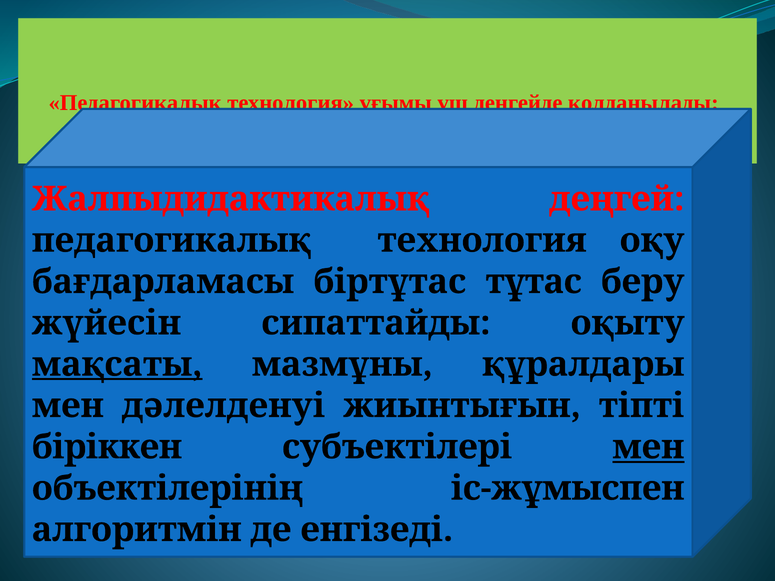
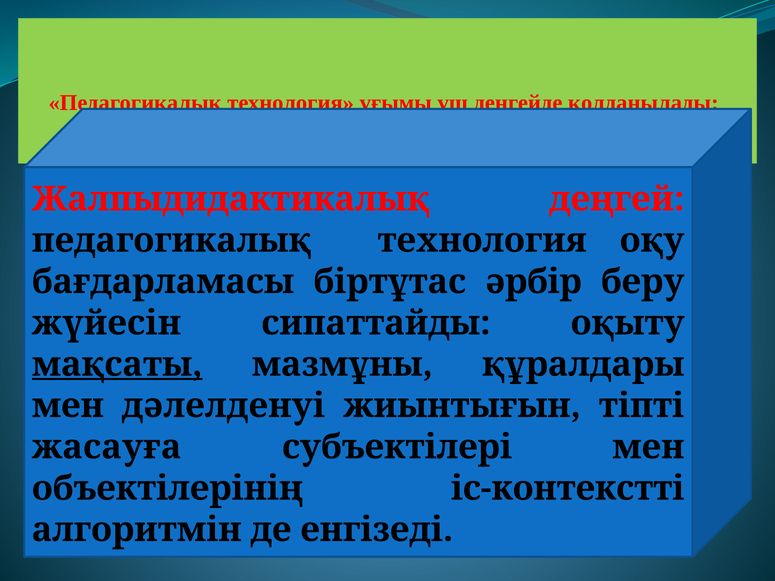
тұтас: тұтас -> әрбір
біріккен: біріккен -> жасауға
мен at (648, 447) underline: present -> none
іс-жұмыспен: іс-жұмыспен -> іс-контекстті
